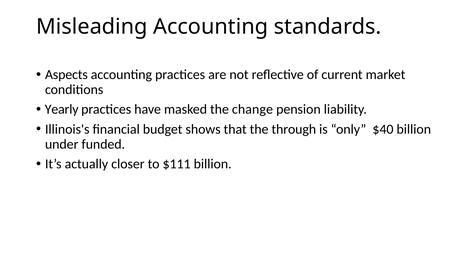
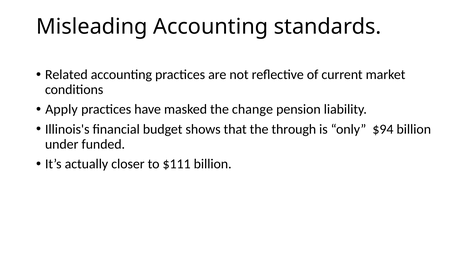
Aspects: Aspects -> Related
Yearly: Yearly -> Apply
$40: $40 -> $94
